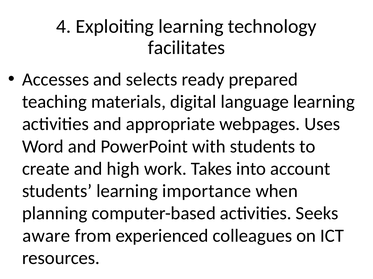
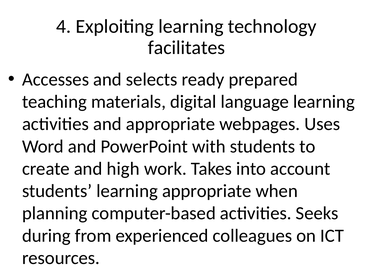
learning importance: importance -> appropriate
aware: aware -> during
